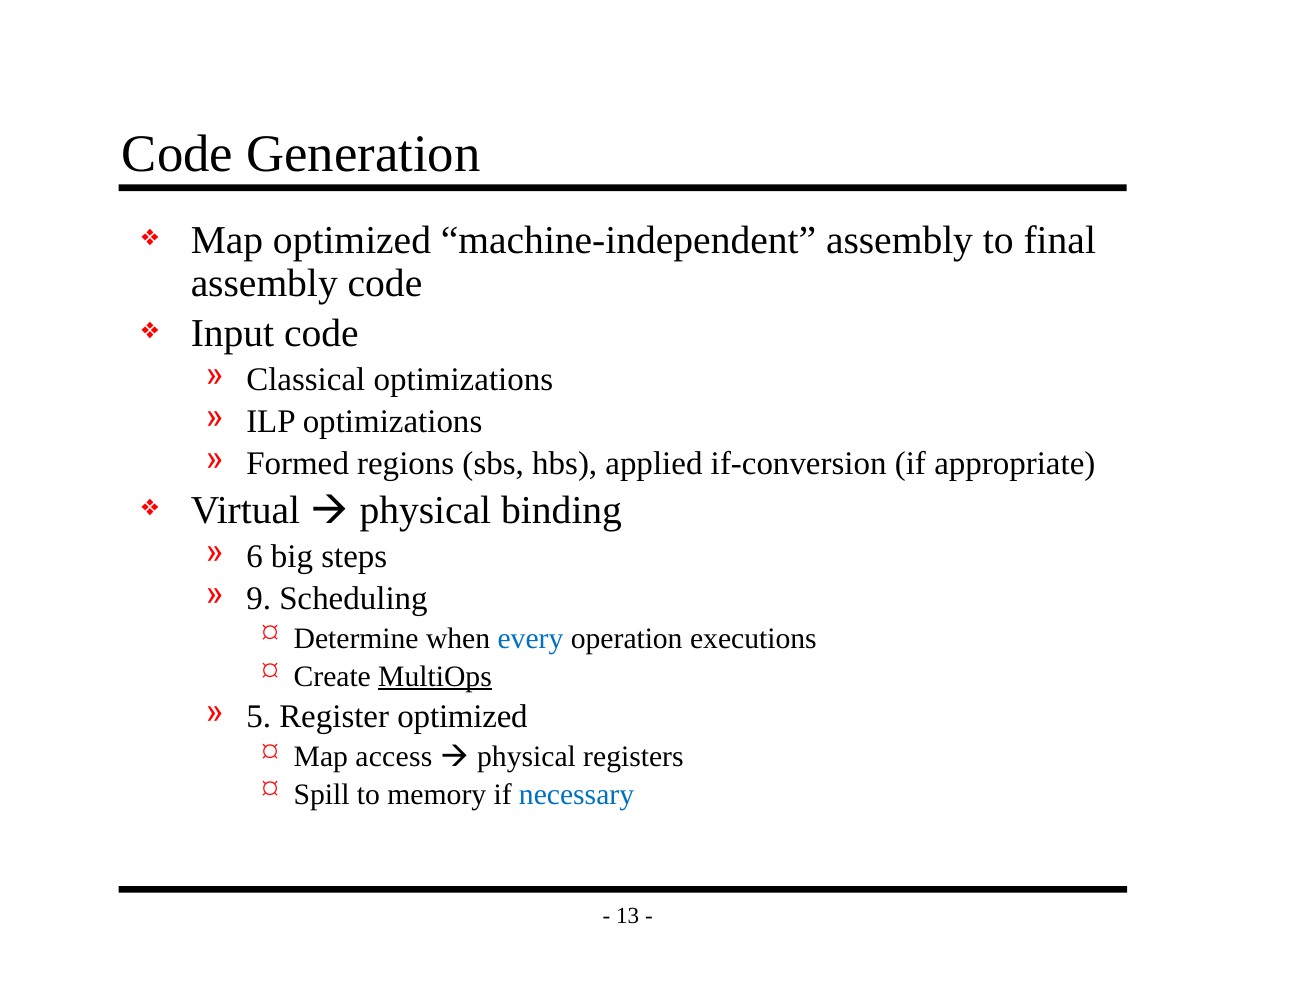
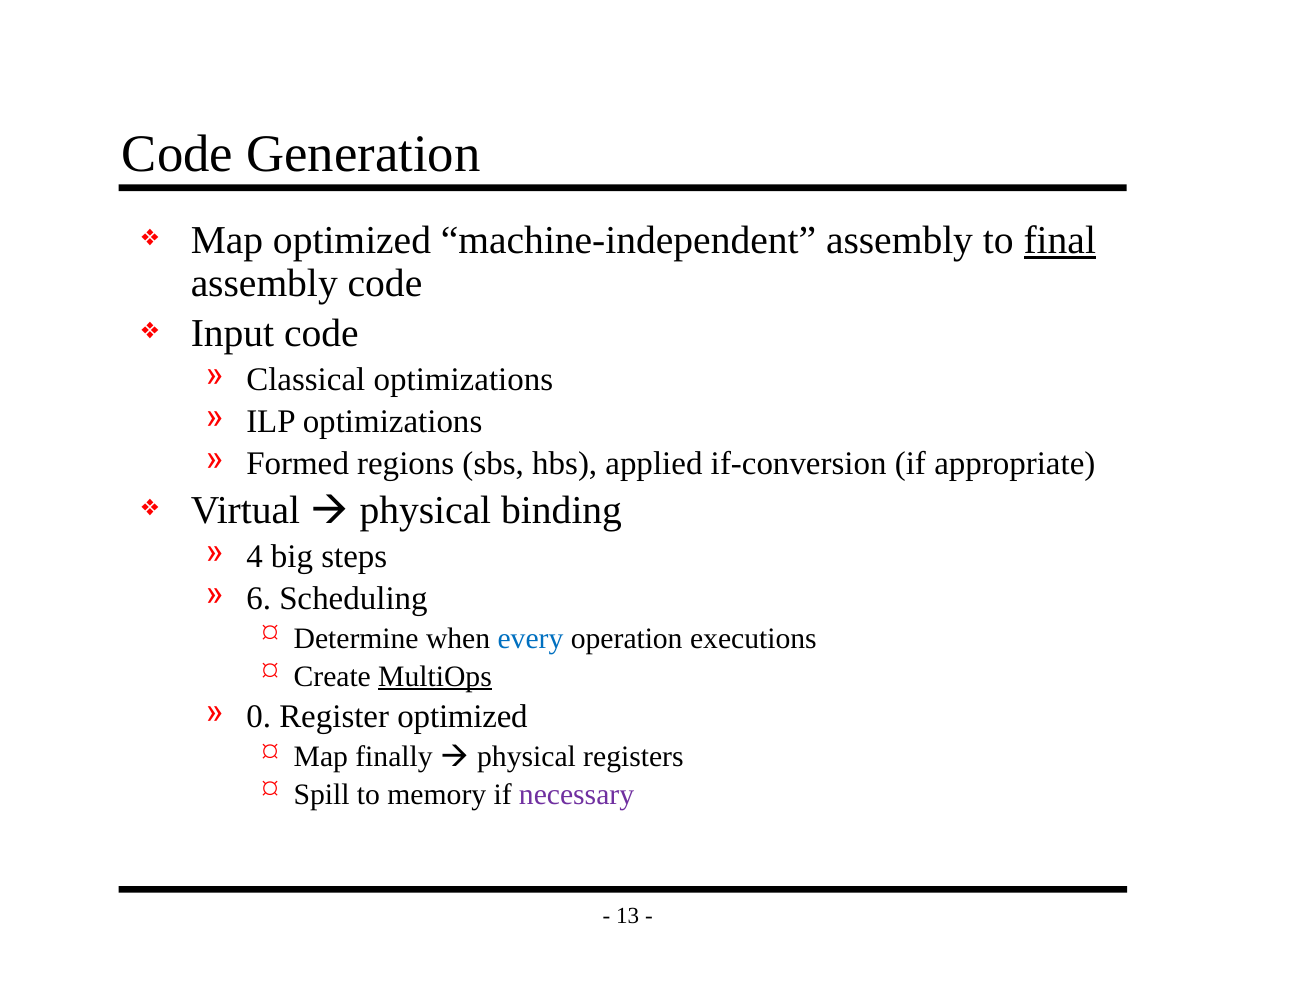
final underline: none -> present
6: 6 -> 4
9: 9 -> 6
5: 5 -> 0
access: access -> finally
necessary colour: blue -> purple
